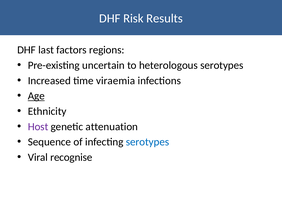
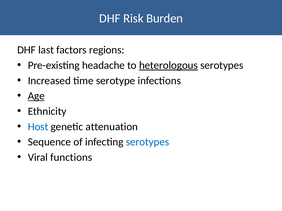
Results: Results -> Burden
uncertain: uncertain -> headache
heterologous underline: none -> present
viraemia: viraemia -> serotype
Host colour: purple -> blue
recognise: recognise -> functions
